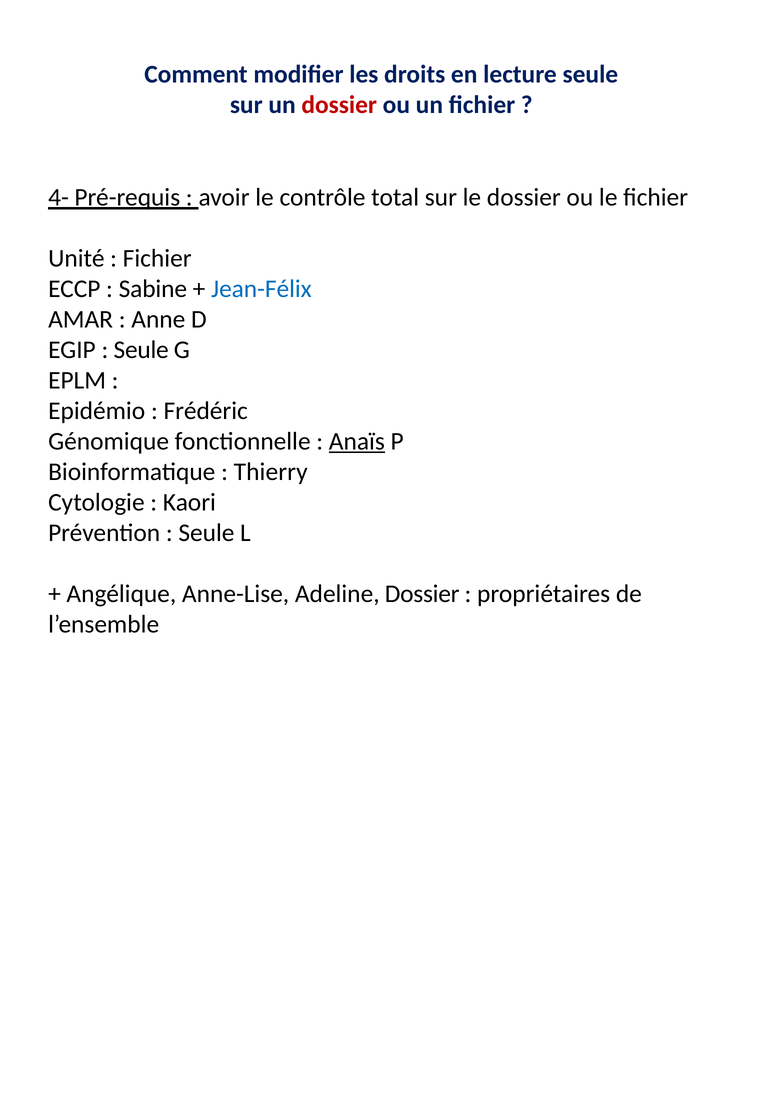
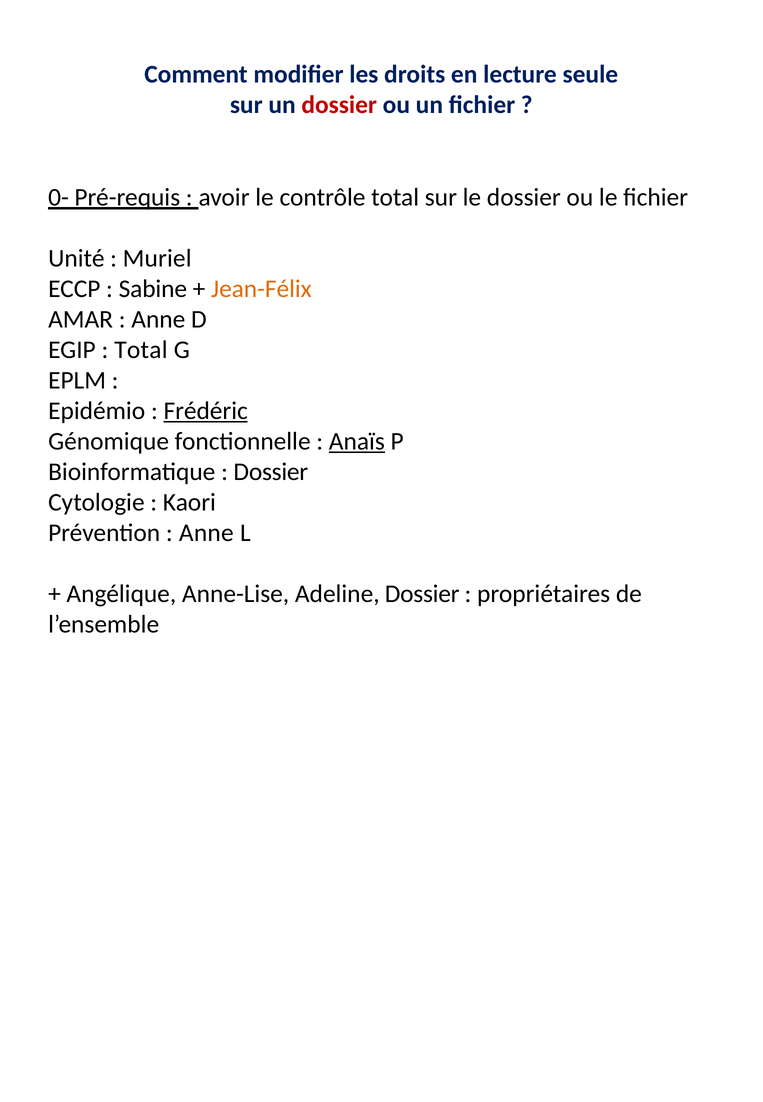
4-: 4- -> 0-
Fichier at (157, 258): Fichier -> Muriel
Jean-Félix colour: blue -> orange
Seule at (141, 350): Seule -> Total
Frédéric underline: none -> present
Thierry at (271, 472): Thierry -> Dossier
Seule at (206, 533): Seule -> Anne
